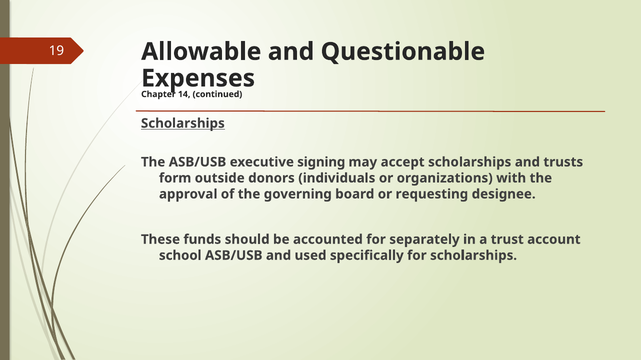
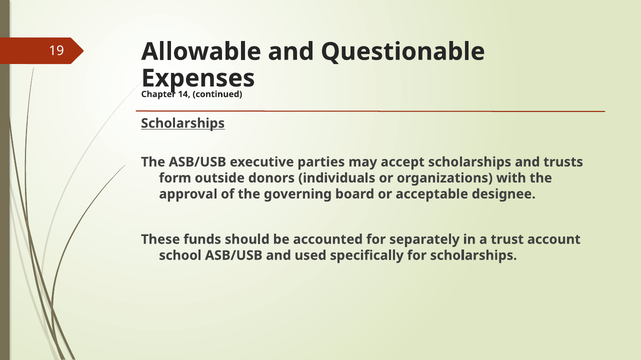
signing: signing -> parties
requesting: requesting -> acceptable
